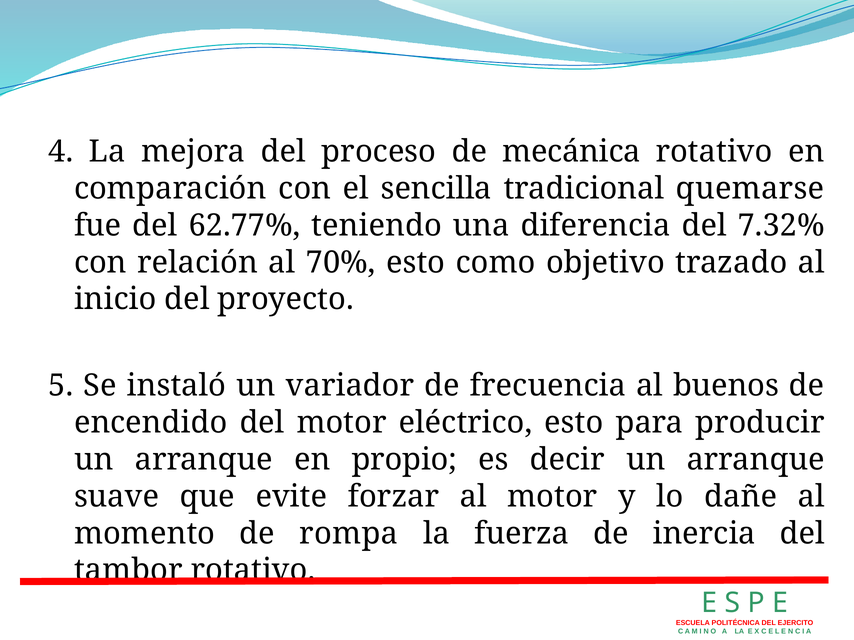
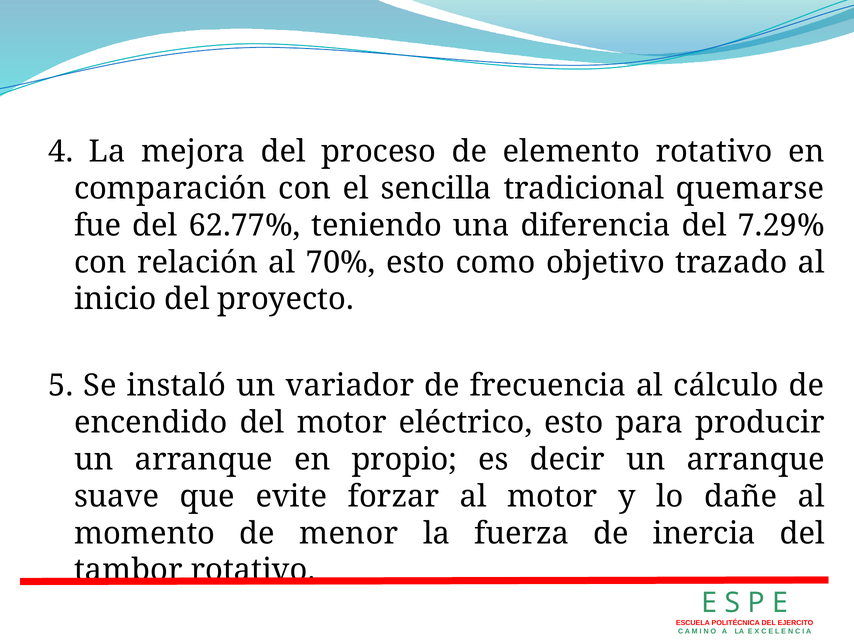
mecánica: mecánica -> elemento
7.32%: 7.32% -> 7.29%
buenos: buenos -> cálculo
rompa: rompa -> menor
